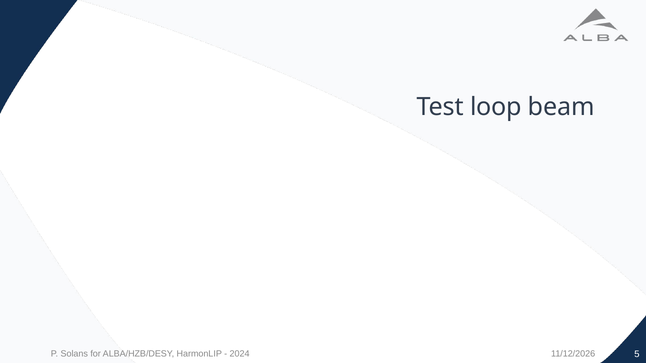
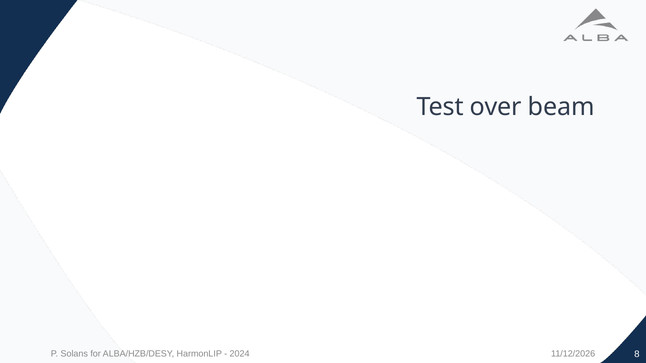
loop: loop -> over
5: 5 -> 8
